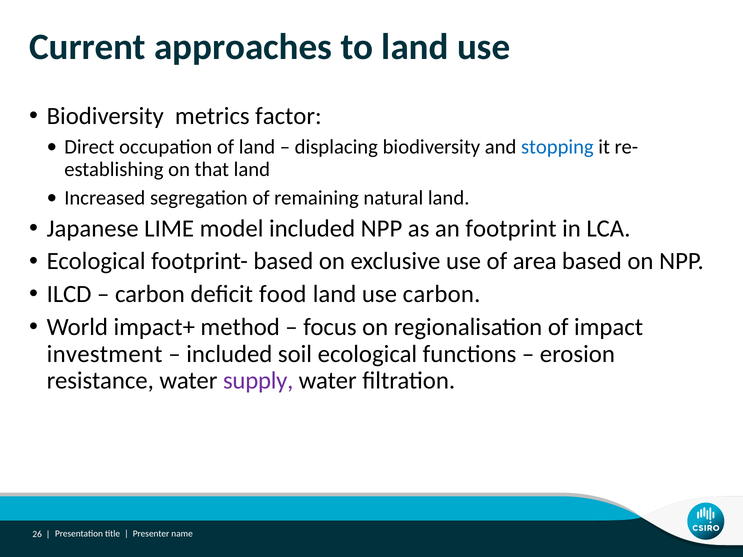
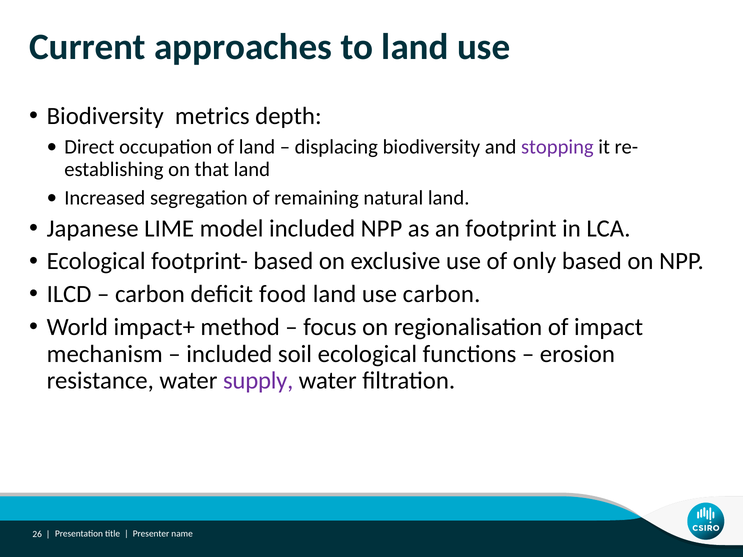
factor: factor -> depth
stopping colour: blue -> purple
area: area -> only
investment: investment -> mechanism
